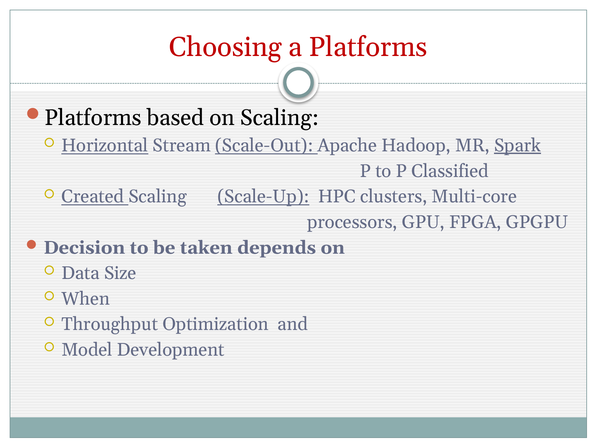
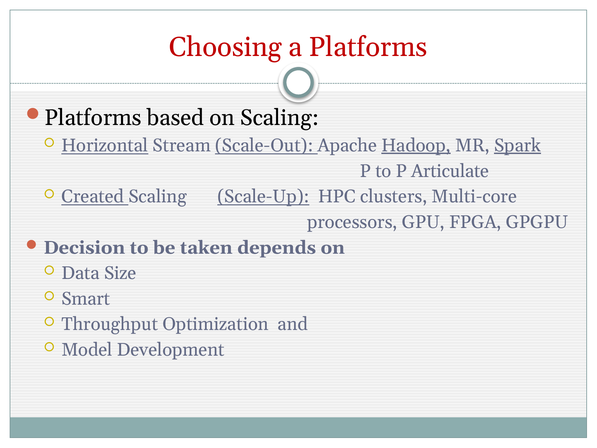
Hadoop underline: none -> present
Classified: Classified -> Articulate
When: When -> Smart
